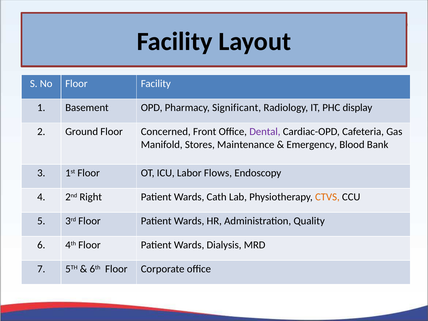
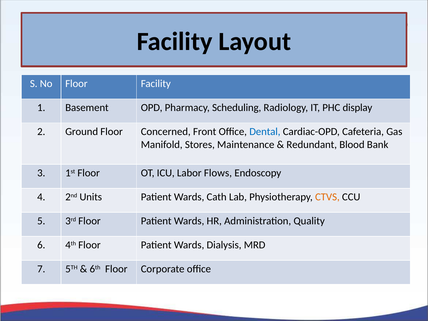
Significant: Significant -> Scheduling
Dental colour: purple -> blue
Emergency: Emergency -> Redundant
Right: Right -> Units
